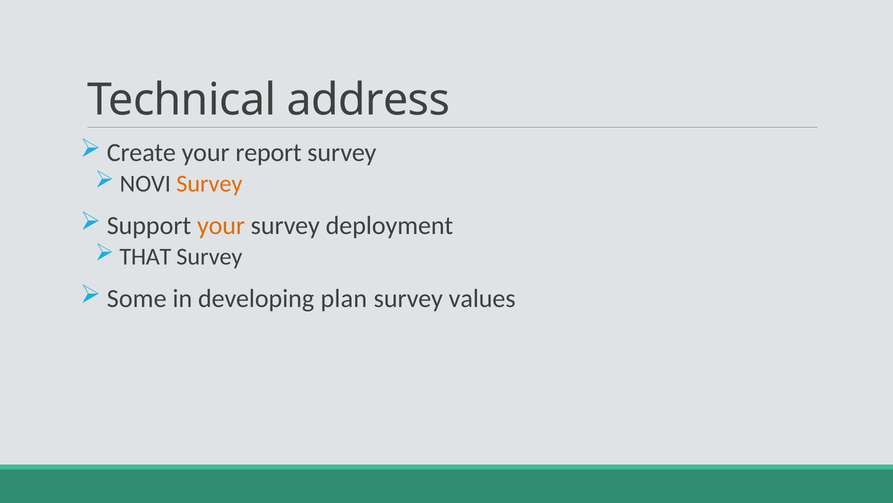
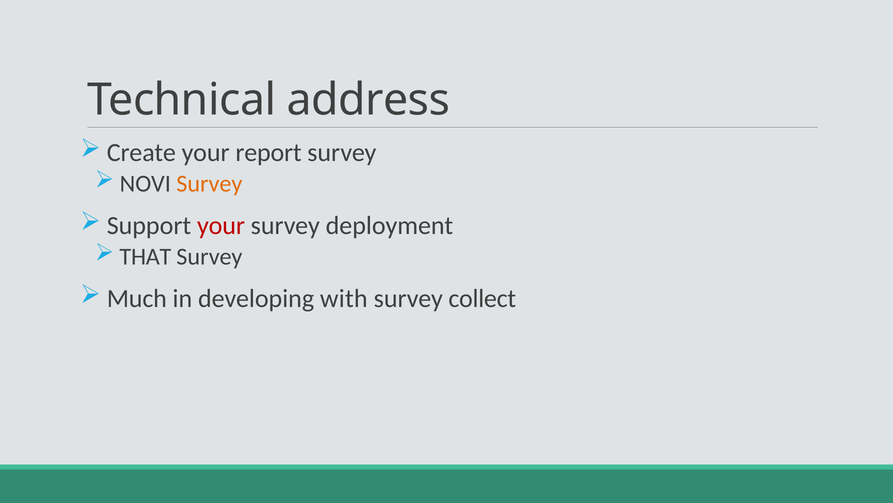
your at (221, 225) colour: orange -> red
Some: Some -> Much
plan: plan -> with
values: values -> collect
